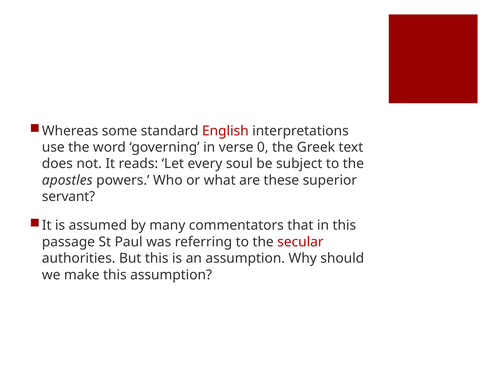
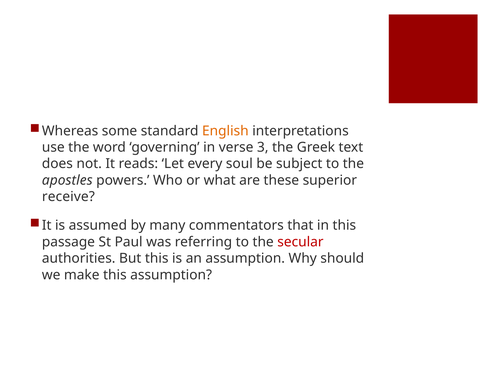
English colour: red -> orange
0: 0 -> 3
servant: servant -> receive
